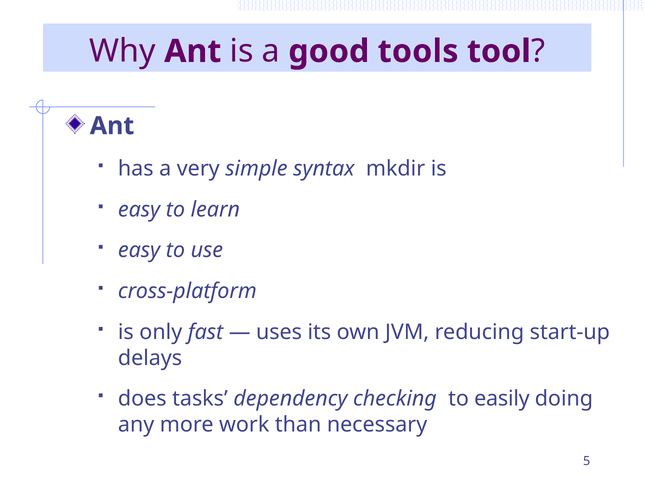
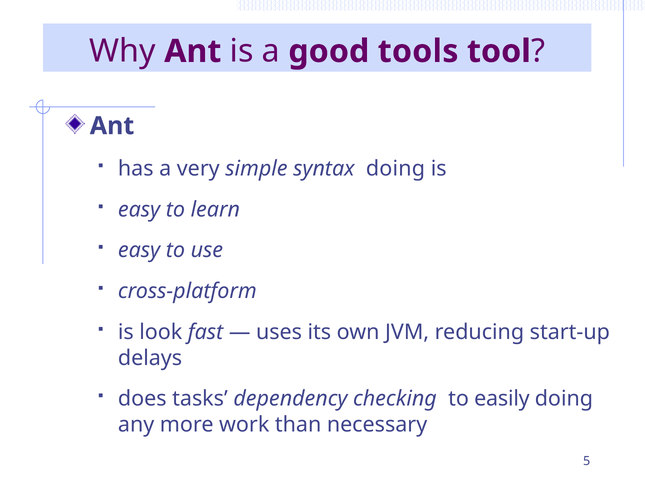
syntax mkdir: mkdir -> doing
only: only -> look
